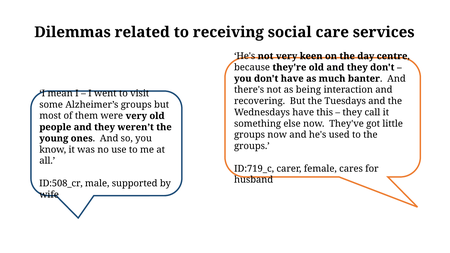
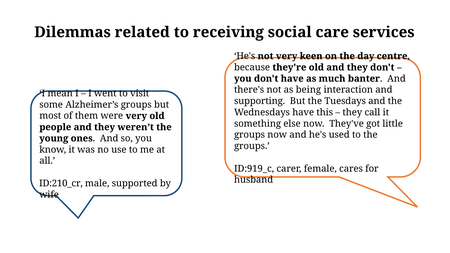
recovering: recovering -> supporting
ID:719_c: ID:719_c -> ID:919_c
ID:508_cr: ID:508_cr -> ID:210_cr
